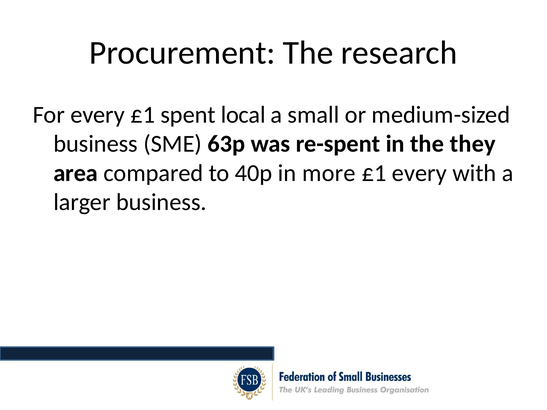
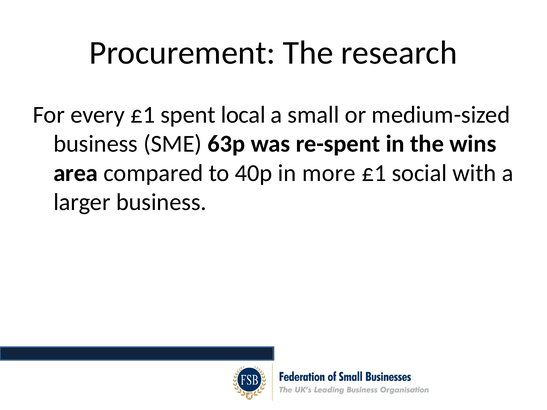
they: they -> wins
£1 every: every -> social
